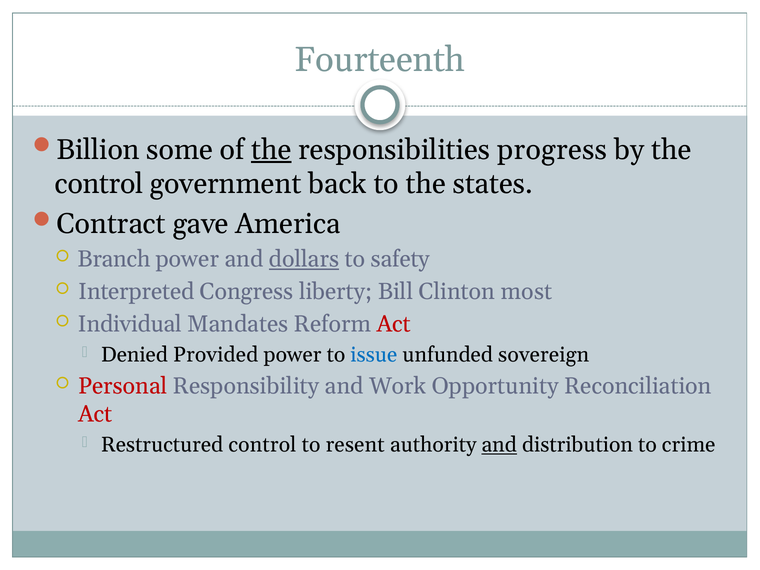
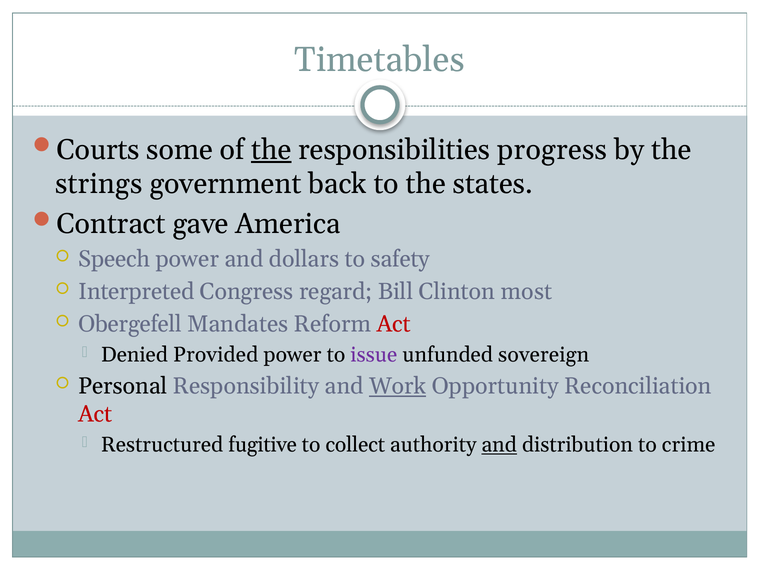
Fourteenth: Fourteenth -> Timetables
Billion: Billion -> Courts
control at (99, 184): control -> strings
Branch: Branch -> Speech
dollars underline: present -> none
liberty: liberty -> regard
Individual: Individual -> Obergefell
issue colour: blue -> purple
Personal colour: red -> black
Work underline: none -> present
Restructured control: control -> fugitive
resent: resent -> collect
